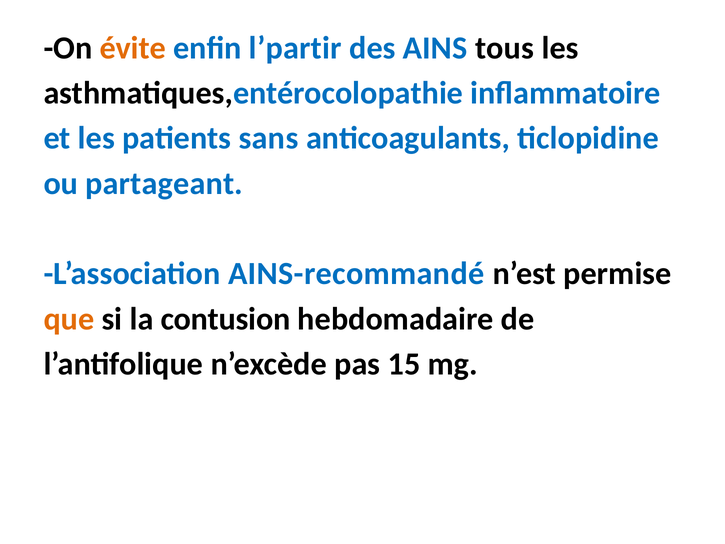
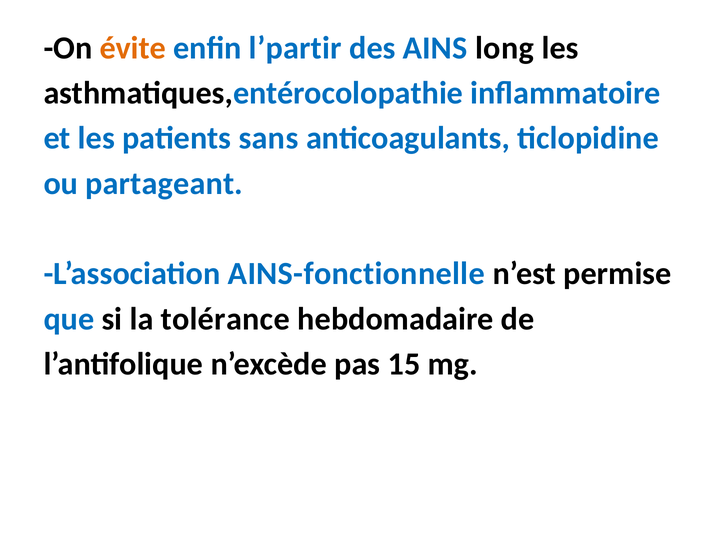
tous: tous -> long
AINS-recommandé: AINS-recommandé -> AINS-fonctionnelle
que colour: orange -> blue
contusion: contusion -> tolérance
